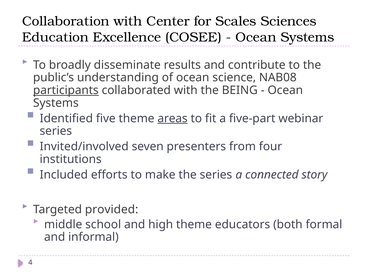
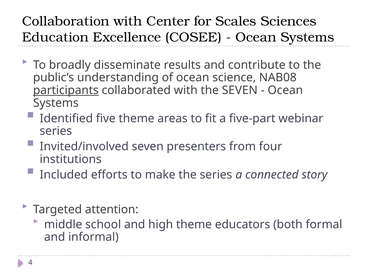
the BEING: BEING -> SEVEN
areas underline: present -> none
provided: provided -> attention
